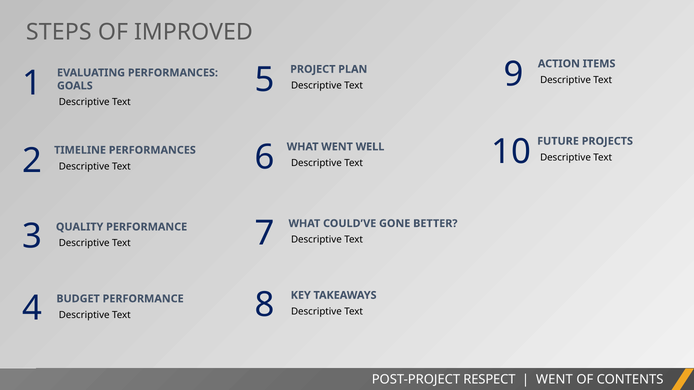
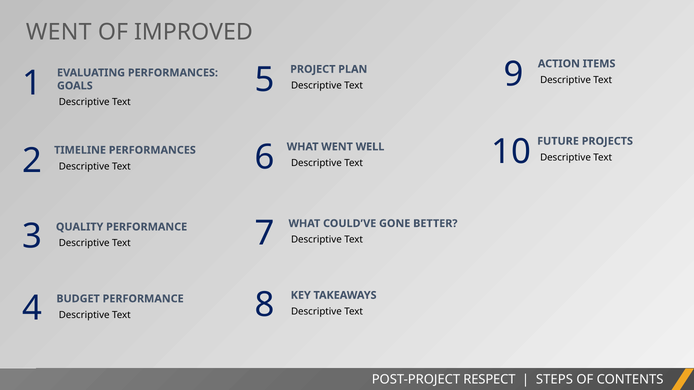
STEPS at (59, 32): STEPS -> WENT
WENT at (554, 380): WENT -> STEPS
